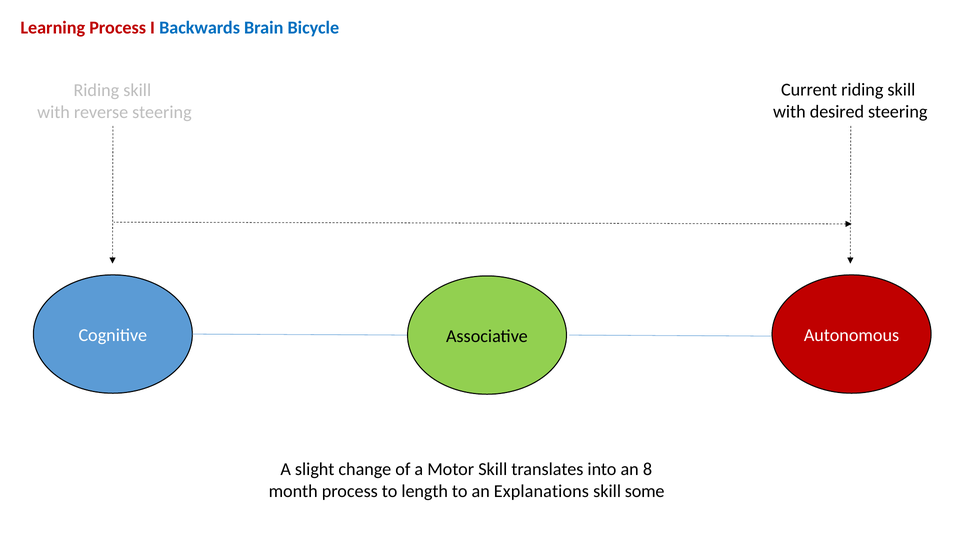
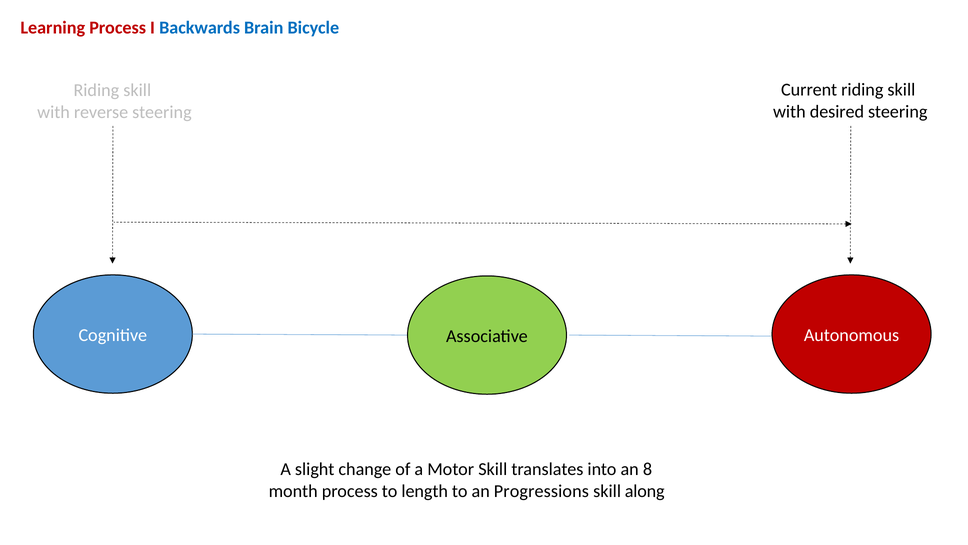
Explanations: Explanations -> Progressions
some: some -> along
